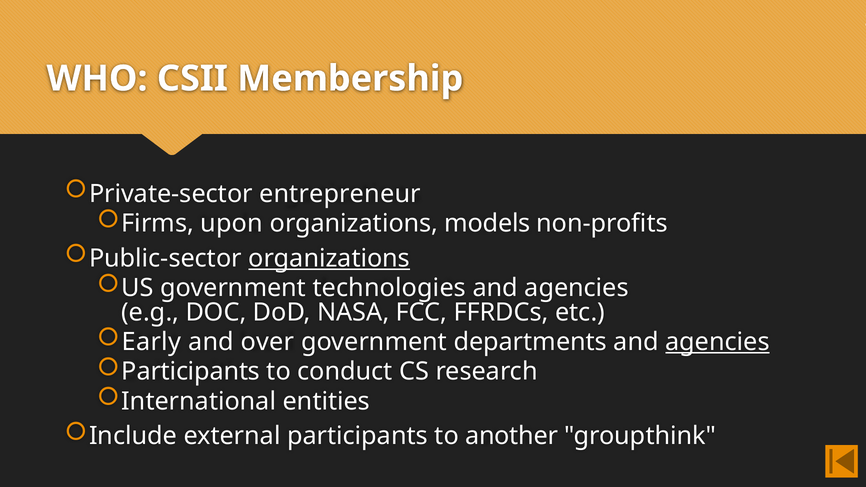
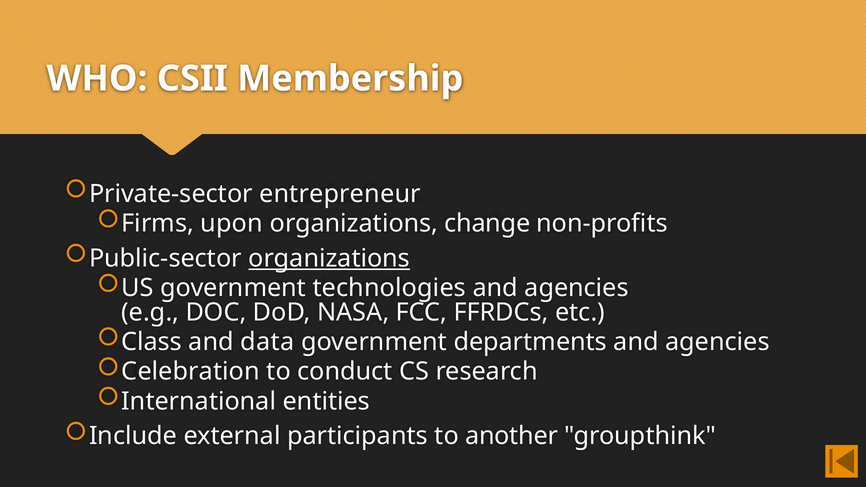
models: models -> change
Early: Early -> Class
over: over -> data
agencies at (718, 342) underline: present -> none
Participants at (191, 372): Participants -> Celebration
